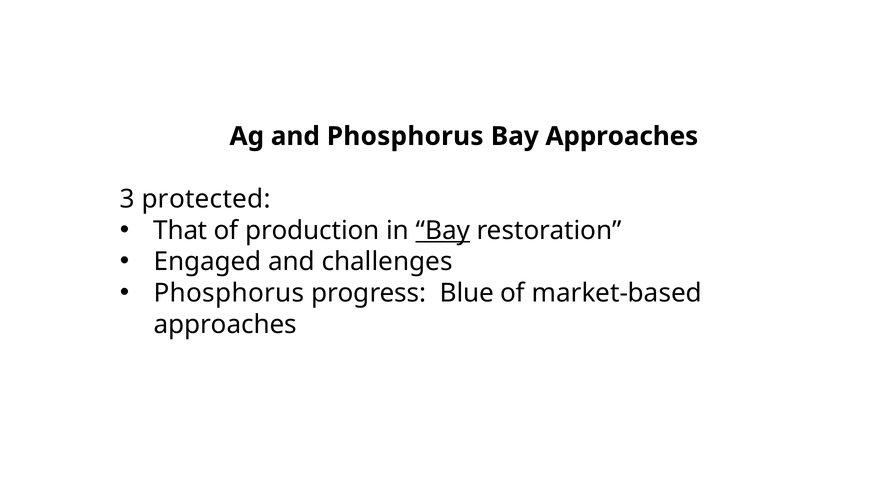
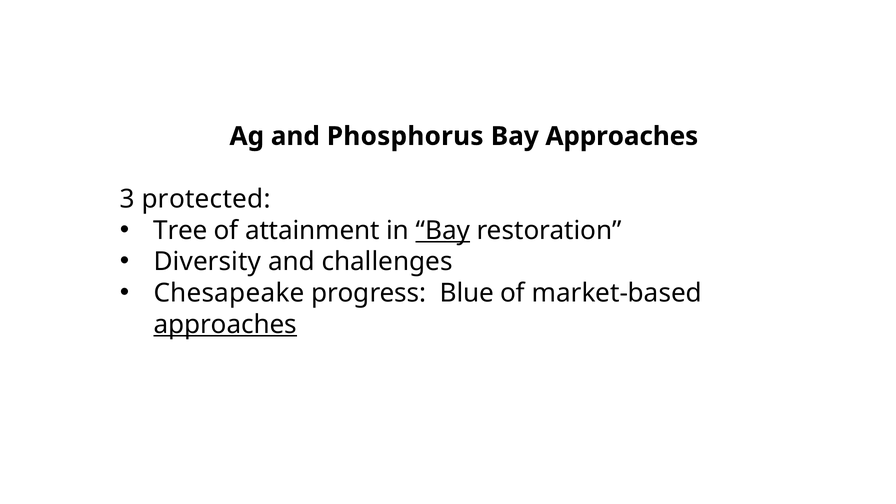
That: That -> Tree
production: production -> attainment
Engaged: Engaged -> Diversity
Phosphorus at (229, 293): Phosphorus -> Chesapeake
approaches at (225, 325) underline: none -> present
